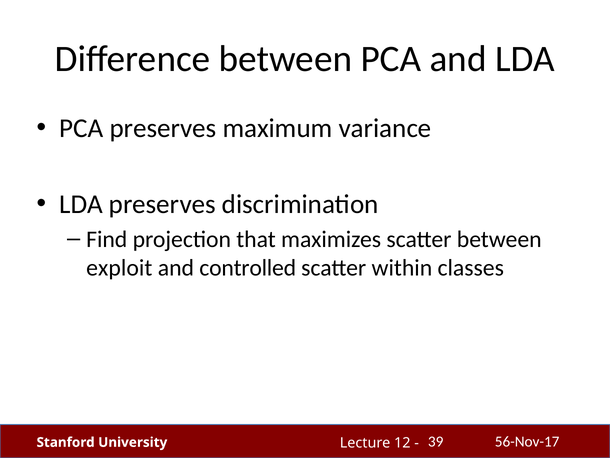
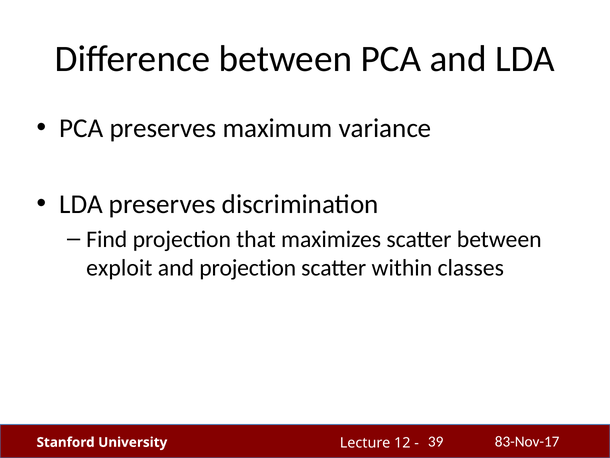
and controlled: controlled -> projection
56-Nov-17: 56-Nov-17 -> 83-Nov-17
